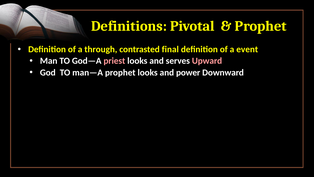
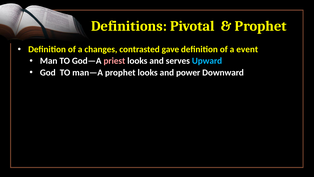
through: through -> changes
final: final -> gave
Upward colour: pink -> light blue
